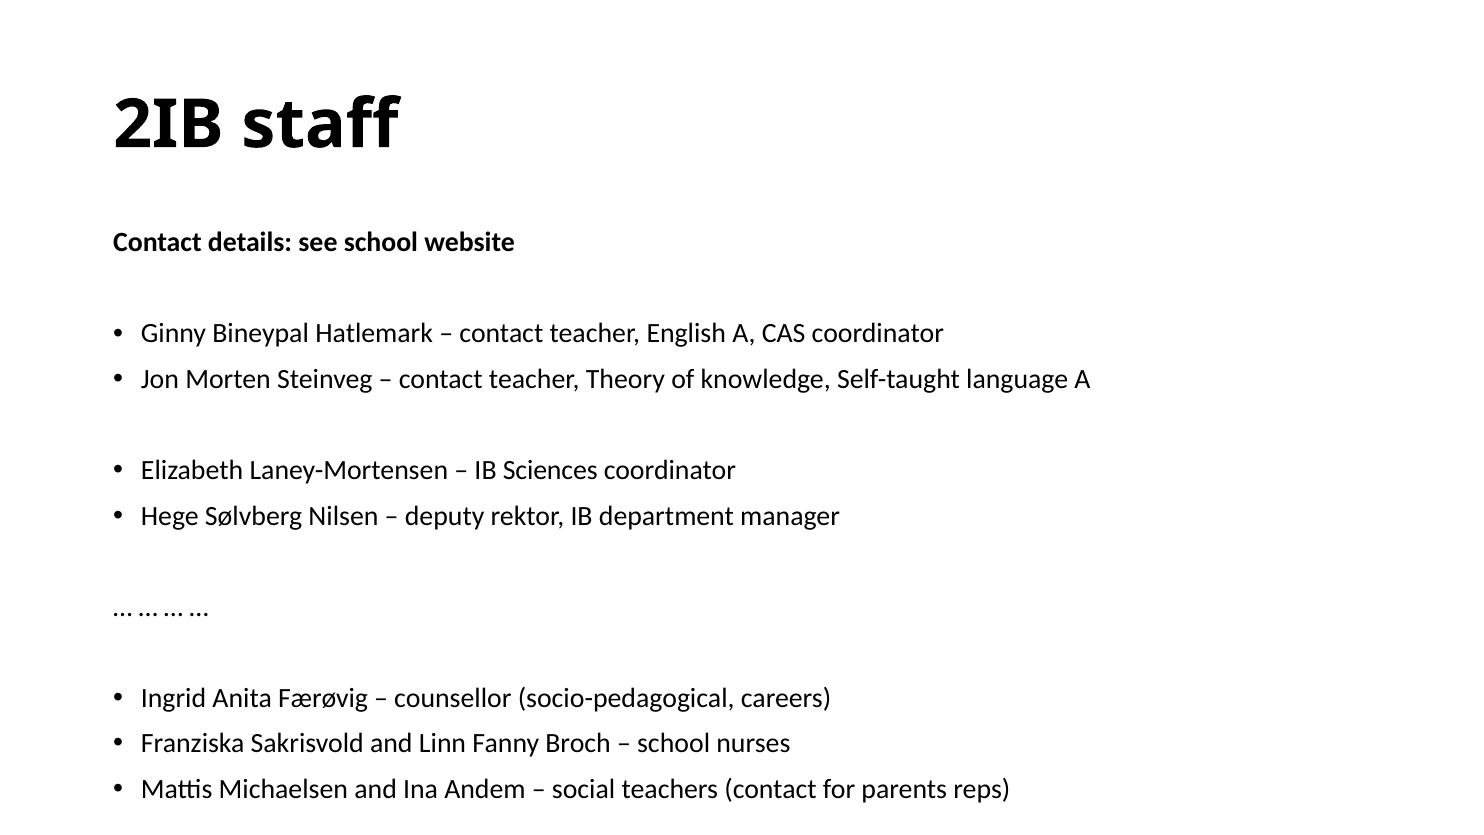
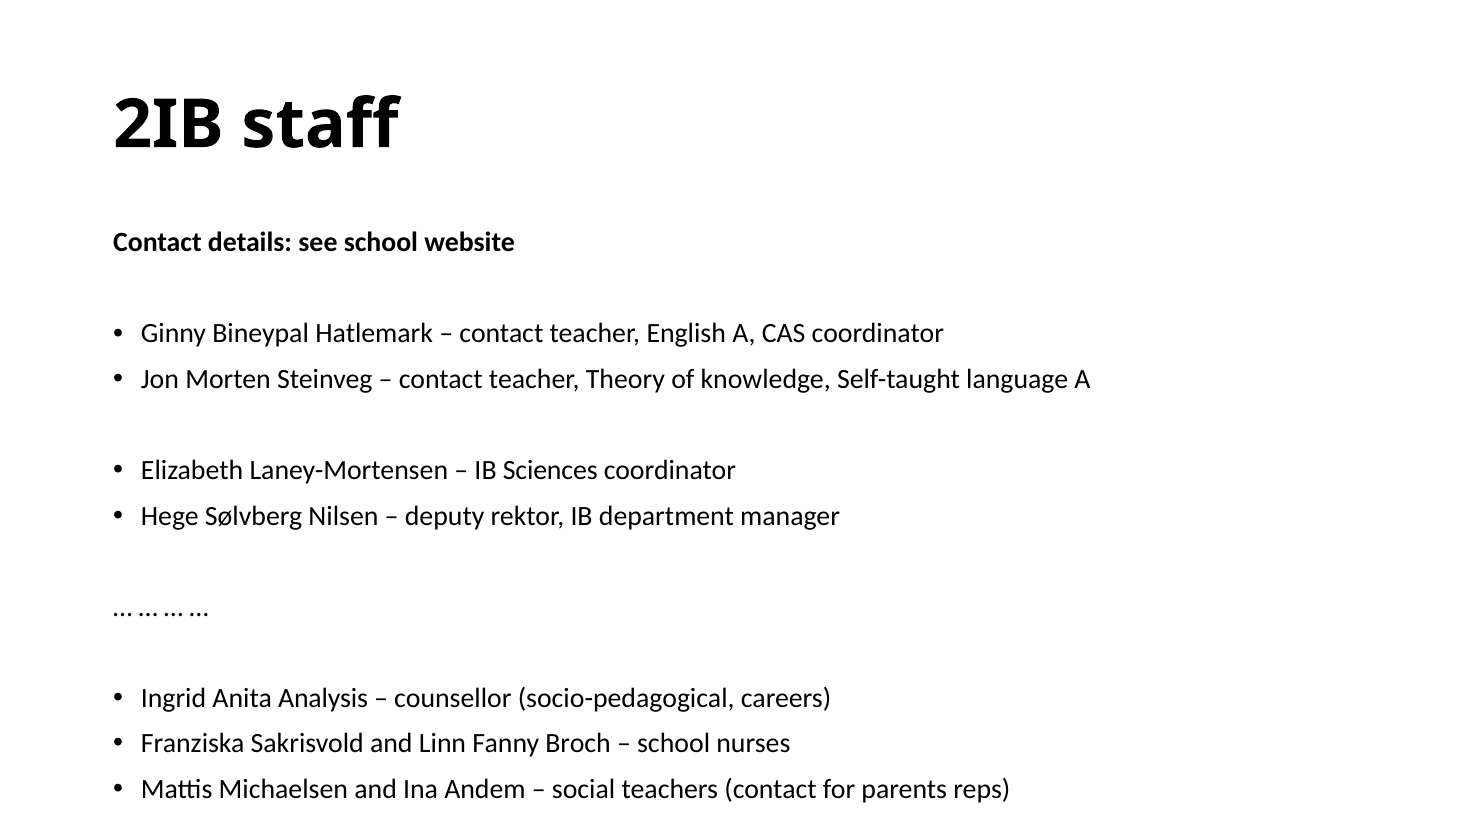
Færøvig: Færøvig -> Analysis
